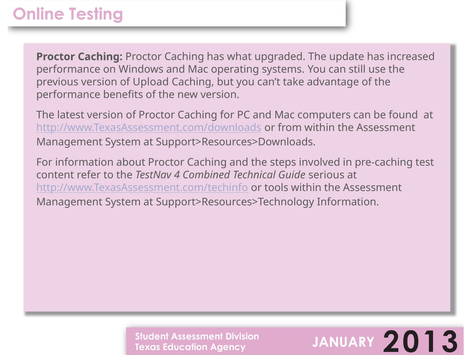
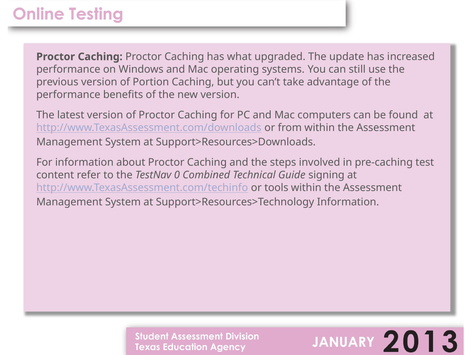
Upload: Upload -> Portion
4: 4 -> 0
serious: serious -> signing
